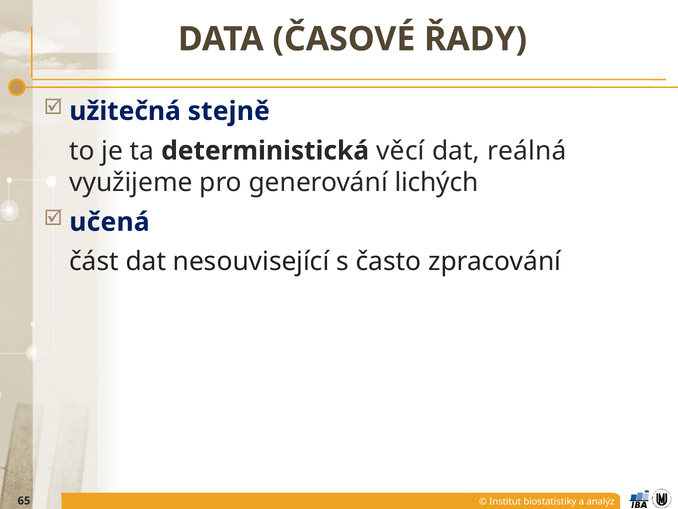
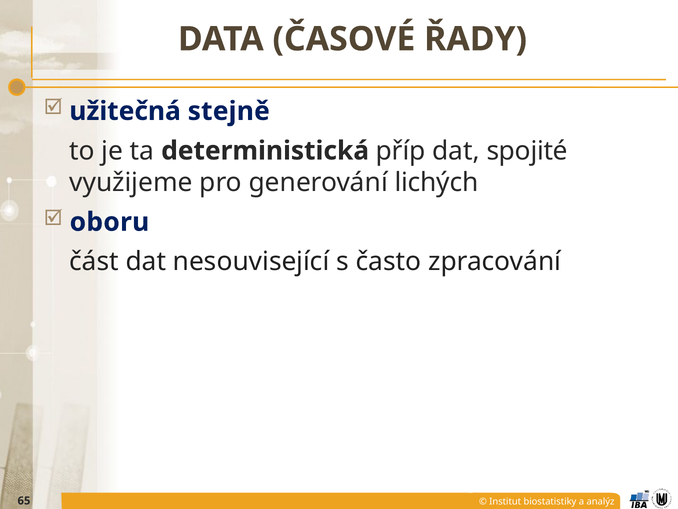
věcí: věcí -> příp
reálná: reálná -> spojité
učená: učená -> oboru
